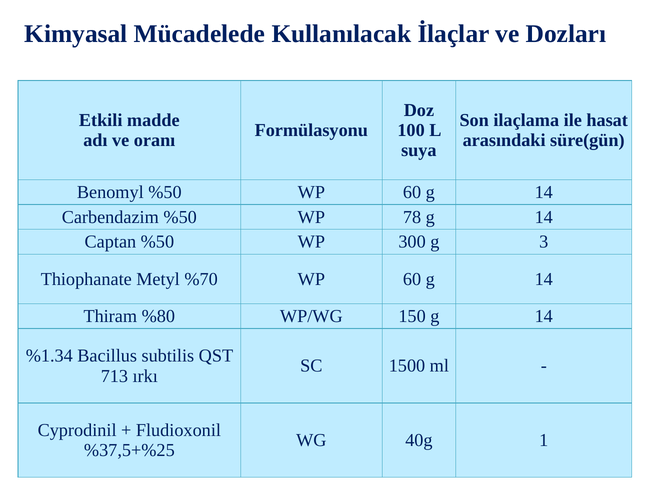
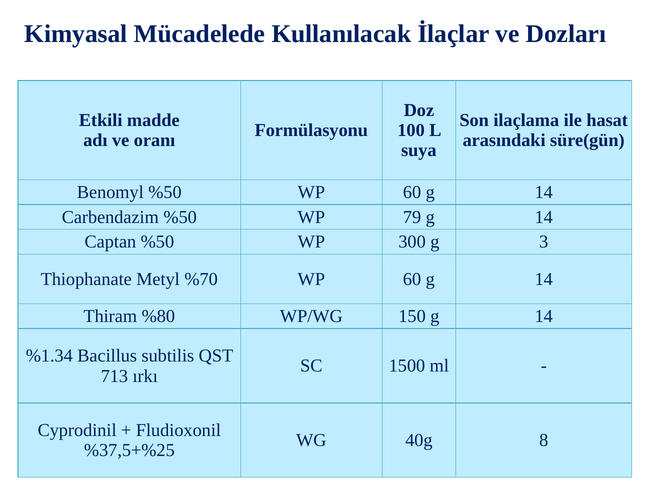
78: 78 -> 79
1: 1 -> 8
